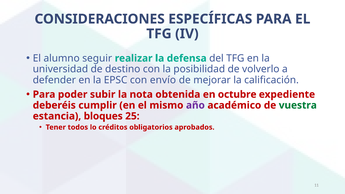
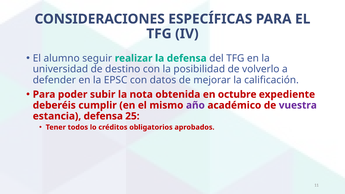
envío: envío -> datos
vuestra colour: green -> purple
estancia bloques: bloques -> defensa
